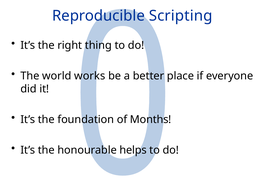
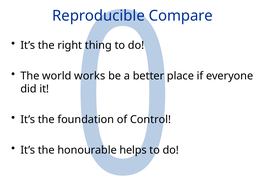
Scripting: Scripting -> Compare
Months: Months -> Control
